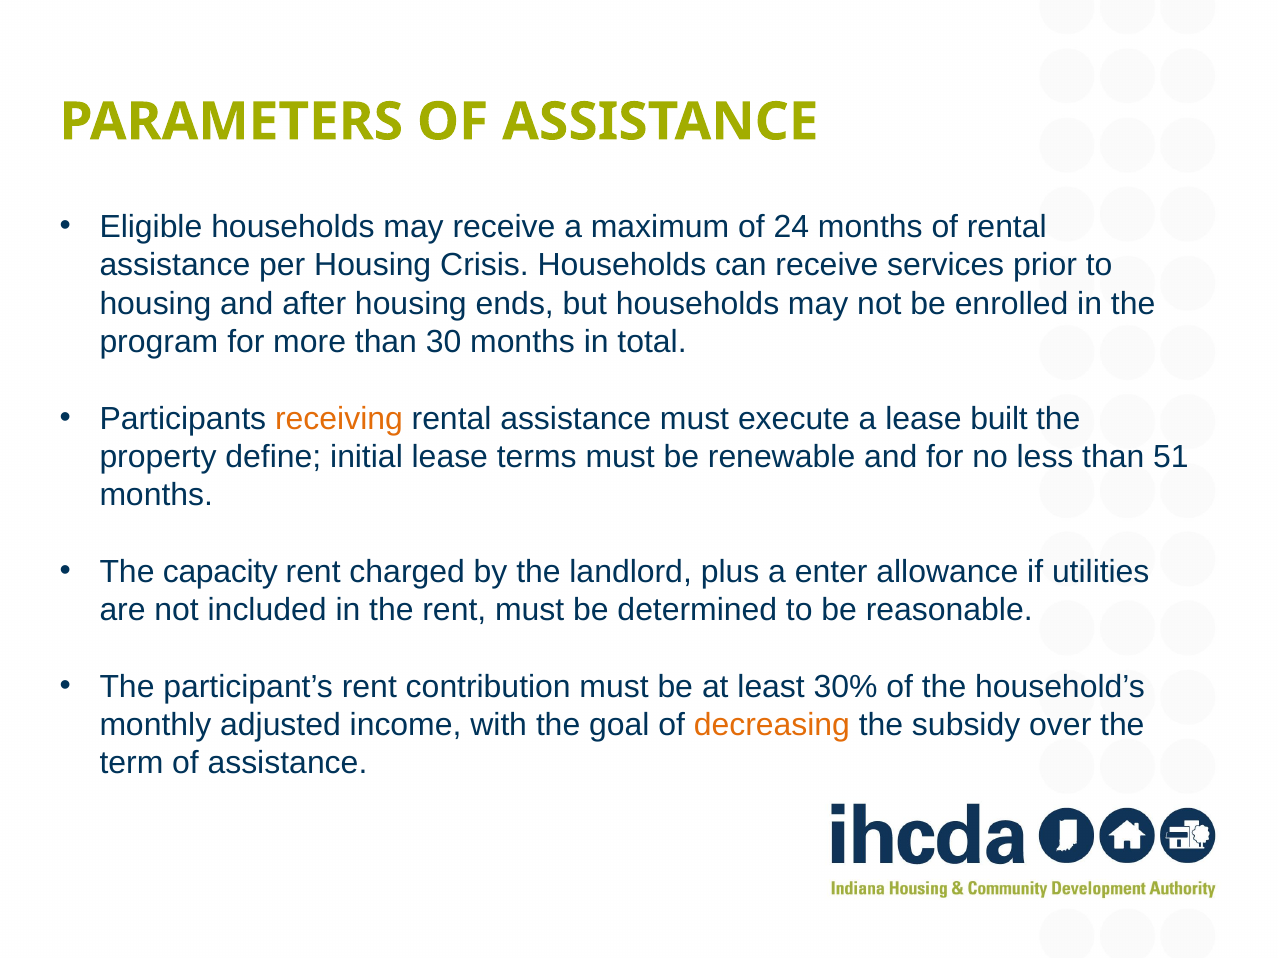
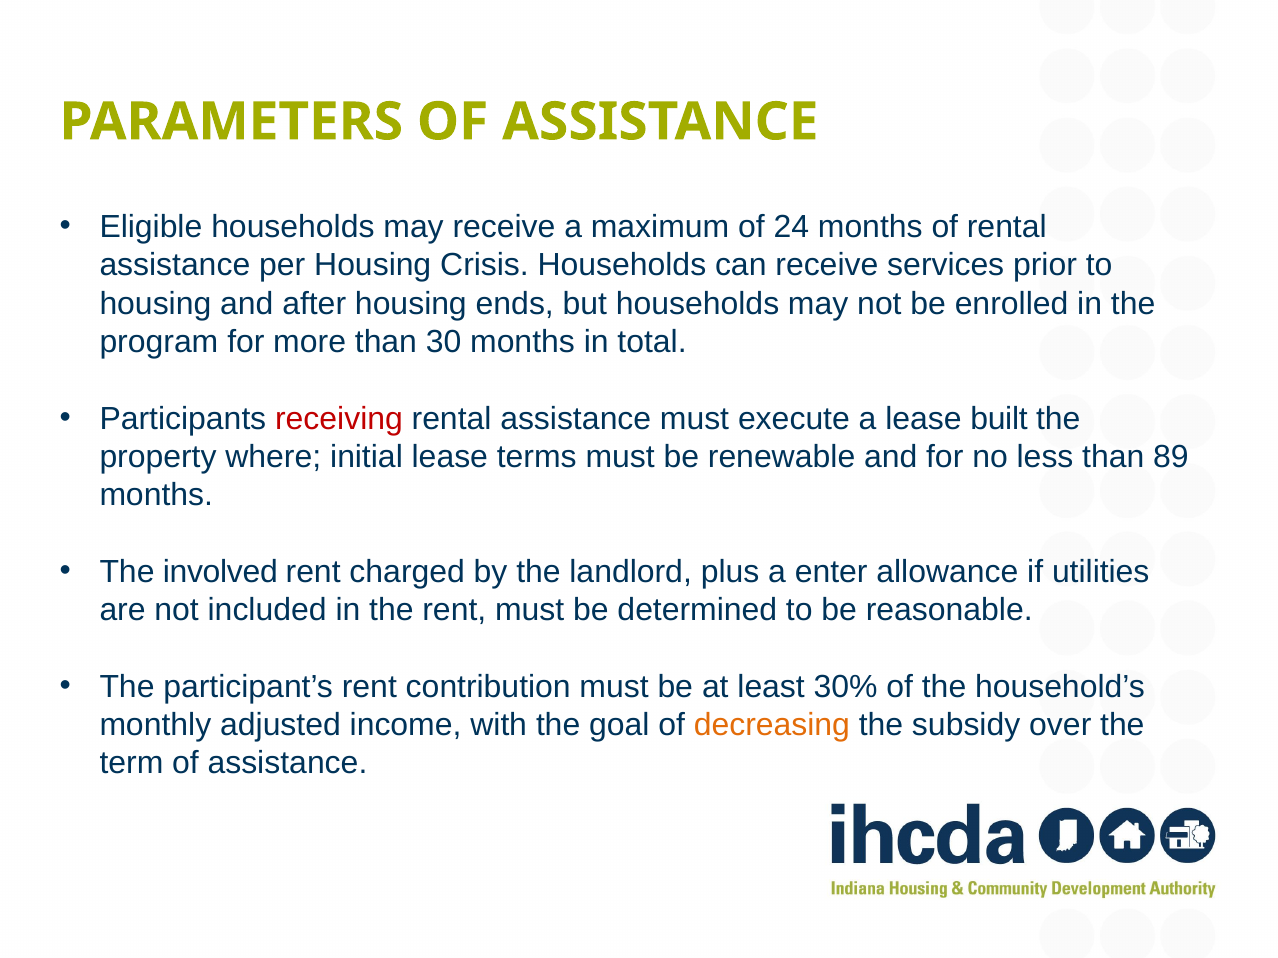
receiving colour: orange -> red
define: define -> where
51: 51 -> 89
capacity: capacity -> involved
